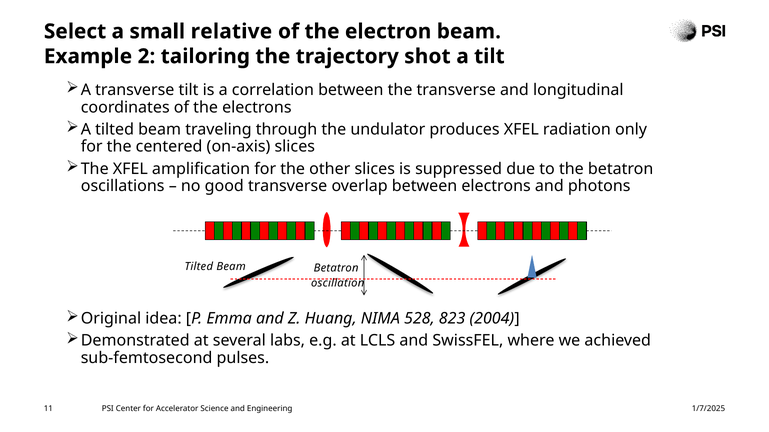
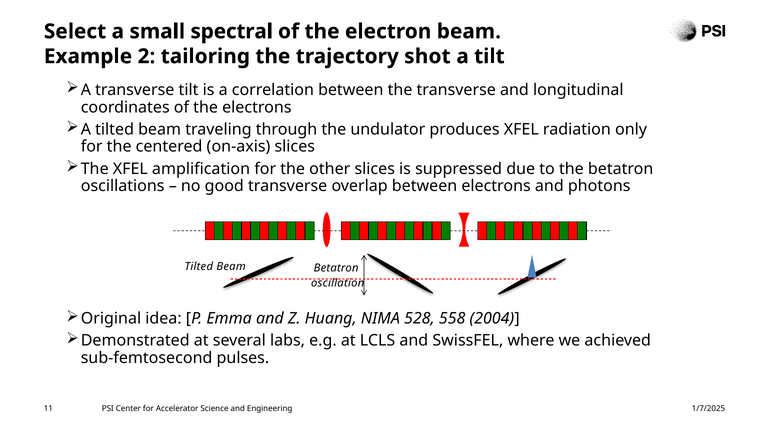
relative: relative -> spectral
823: 823 -> 558
